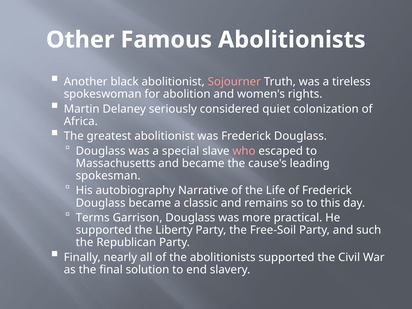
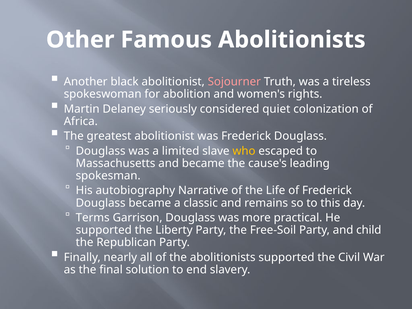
special: special -> limited
who colour: pink -> yellow
such: such -> child
